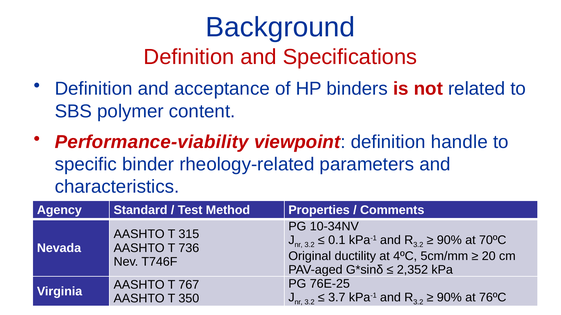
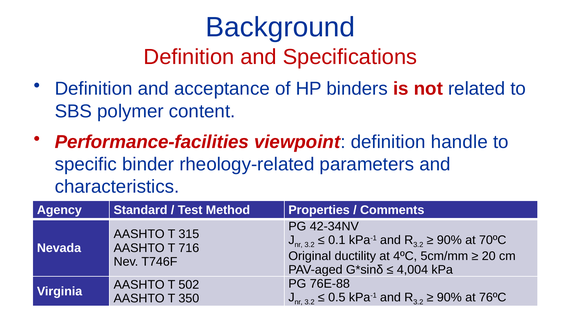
Performance-viability: Performance-viability -> Performance-facilities
10-34NV: 10-34NV -> 42-34NV
736: 736 -> 716
2,352: 2,352 -> 4,004
76E-25: 76E-25 -> 76E-88
767: 767 -> 502
3.7: 3.7 -> 0.5
